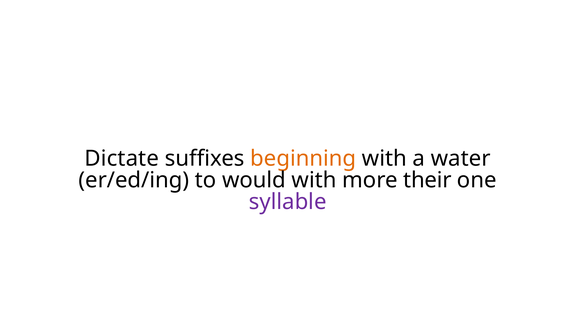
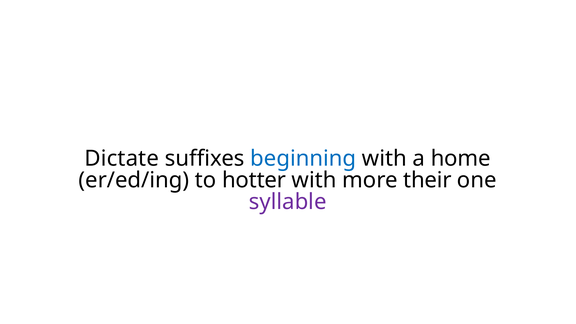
beginning colour: orange -> blue
water: water -> home
would: would -> hotter
